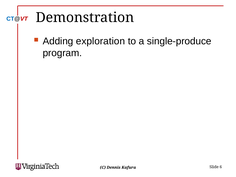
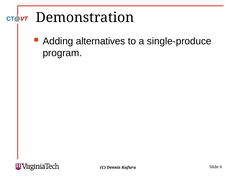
exploration: exploration -> alternatives
